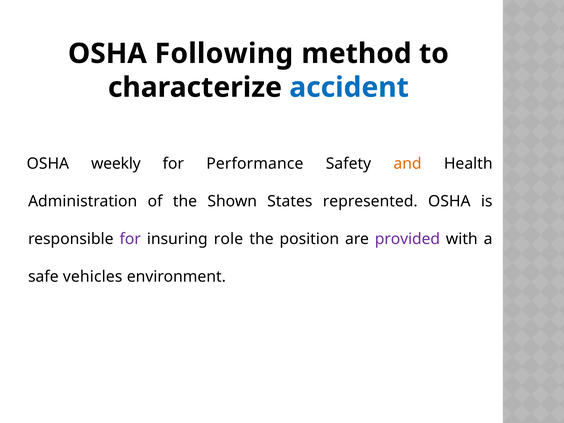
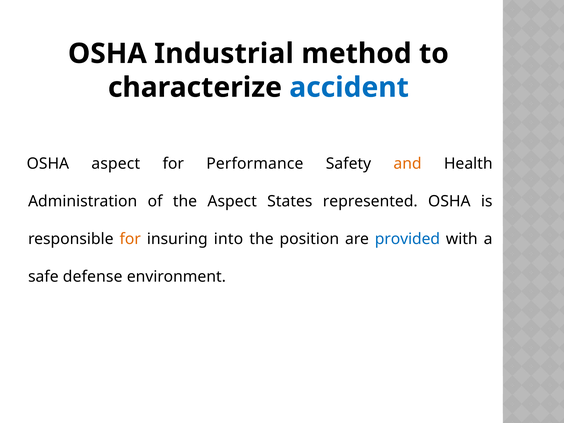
Following: Following -> Industrial
OSHA weekly: weekly -> aspect
the Shown: Shown -> Aspect
for at (130, 239) colour: purple -> orange
role: role -> into
provided colour: purple -> blue
vehicles: vehicles -> defense
